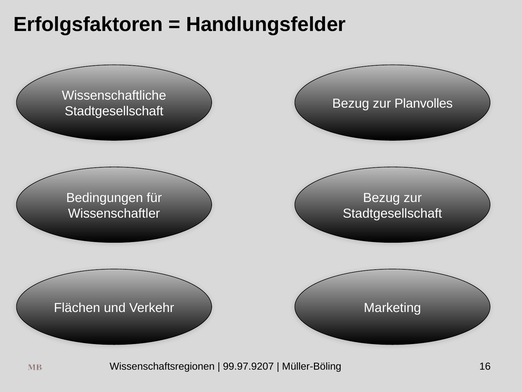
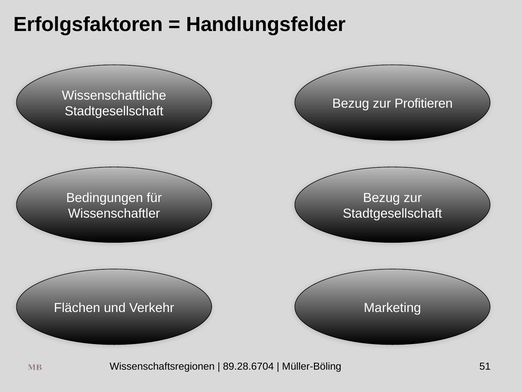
Planvolles: Planvolles -> Profitieren
99.97.9207: 99.97.9207 -> 89.28.6704
16: 16 -> 51
